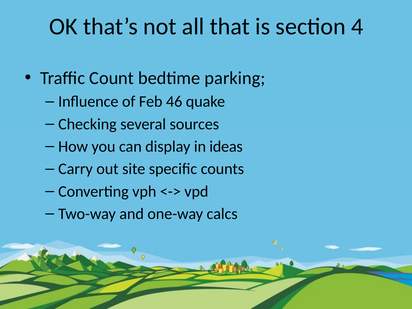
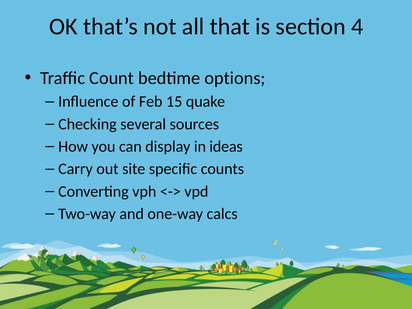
parking: parking -> options
46: 46 -> 15
